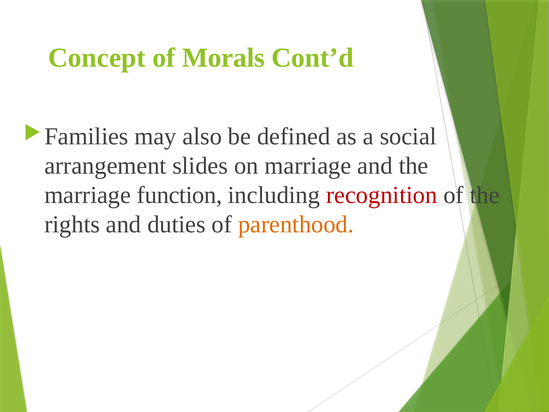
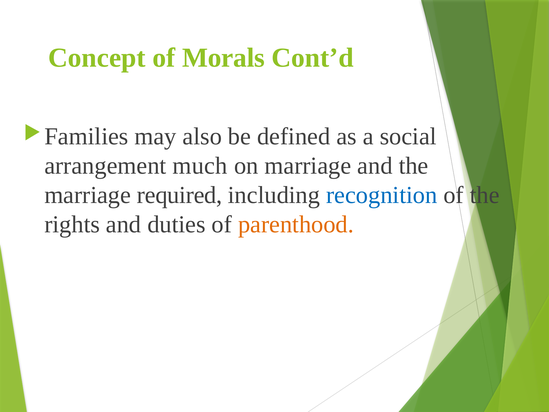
slides: slides -> much
function: function -> required
recognition colour: red -> blue
